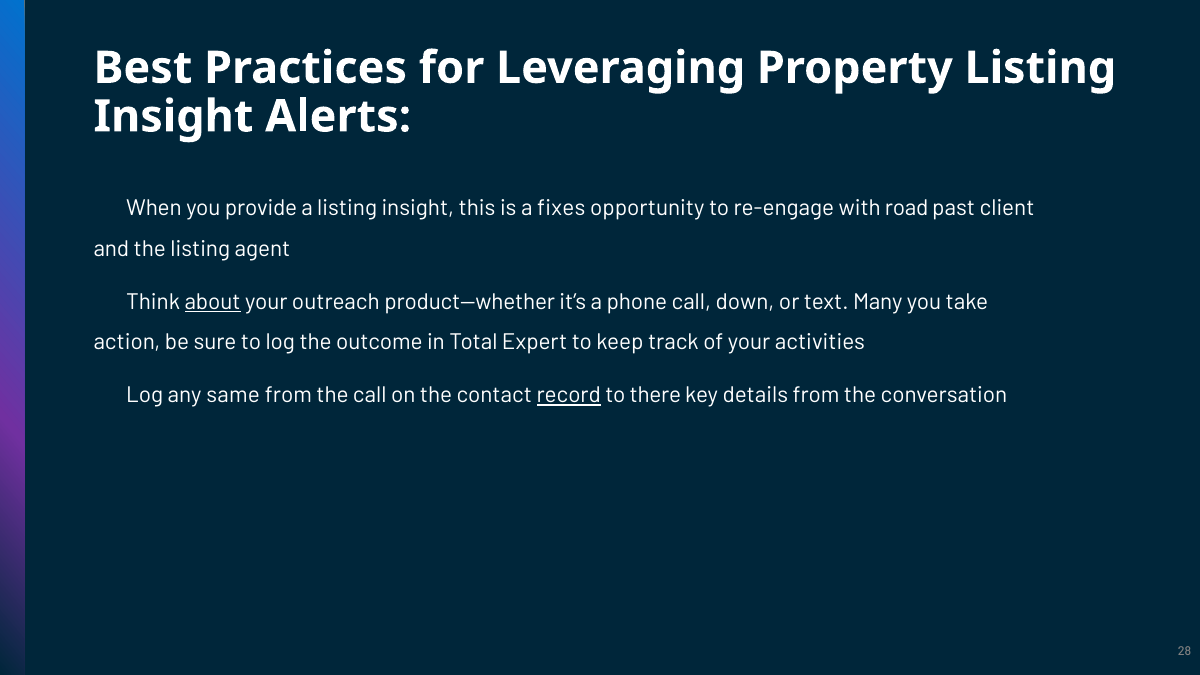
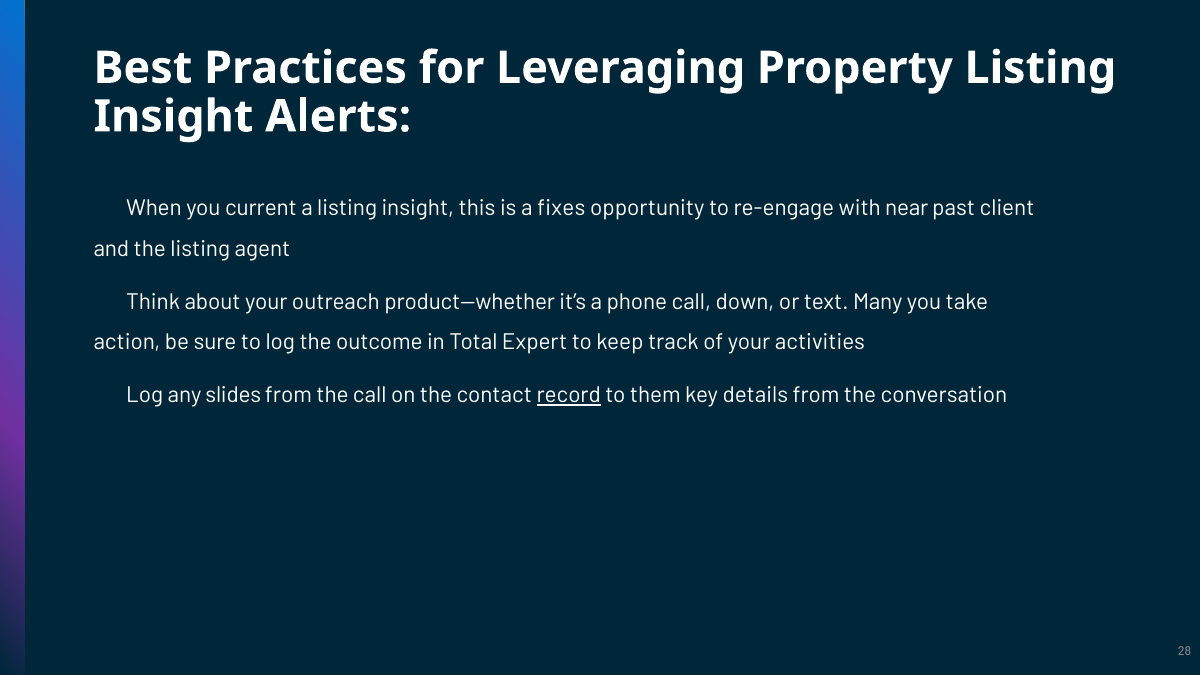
provide: provide -> current
road: road -> near
about underline: present -> none
same: same -> slides
there: there -> them
